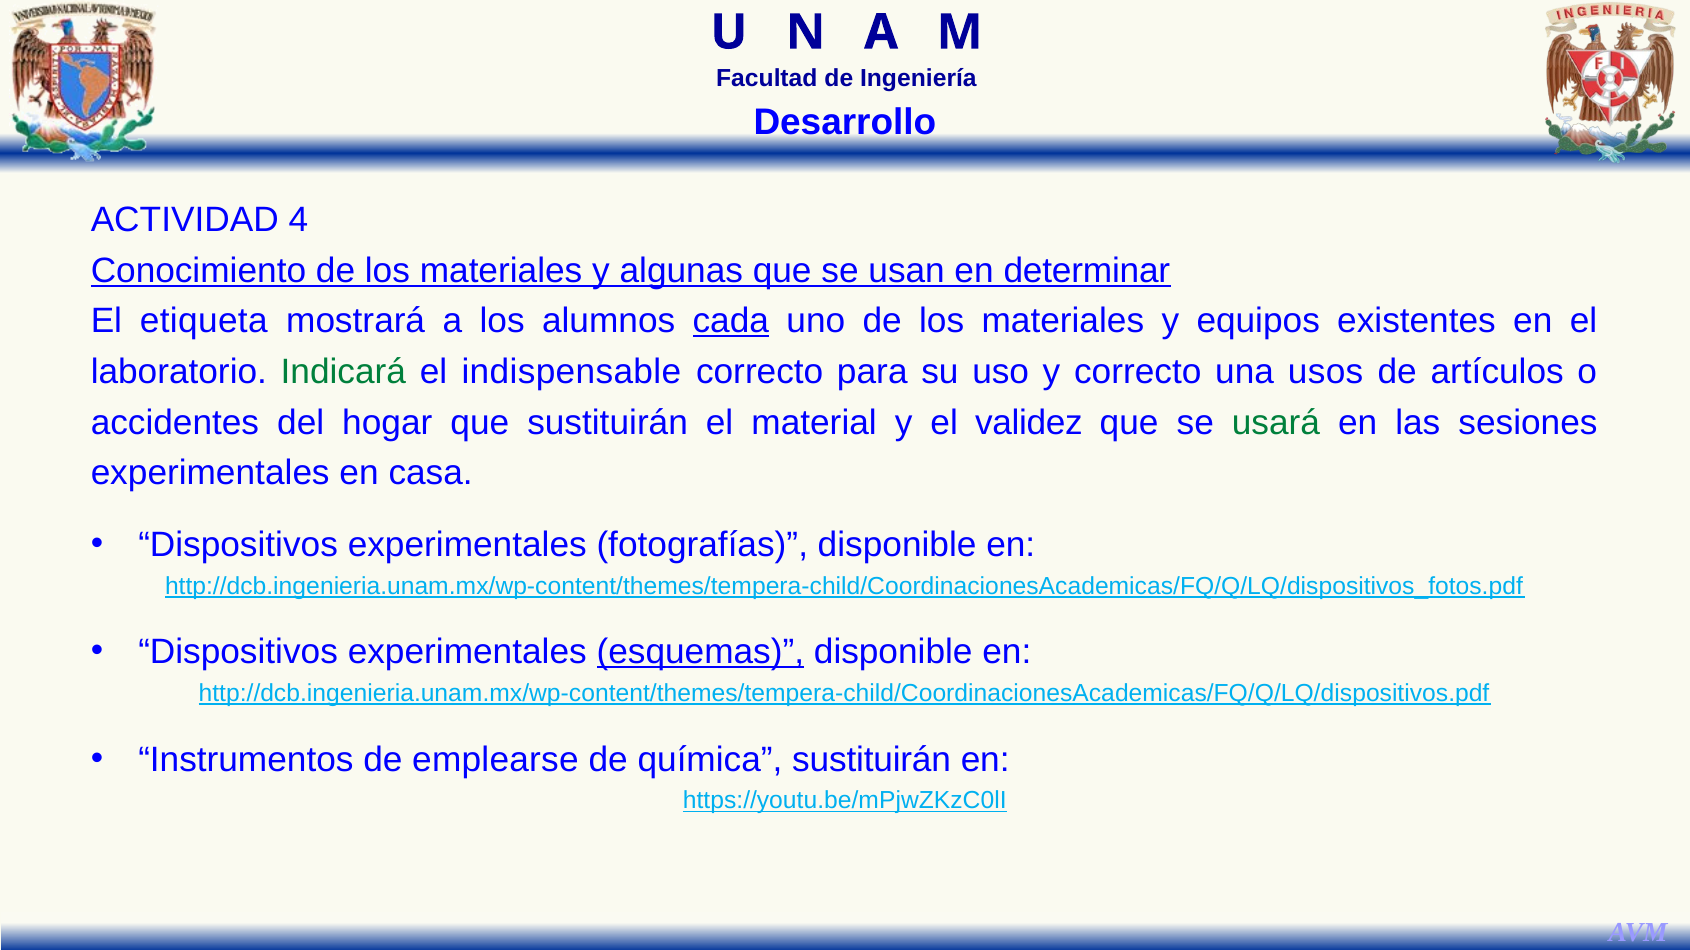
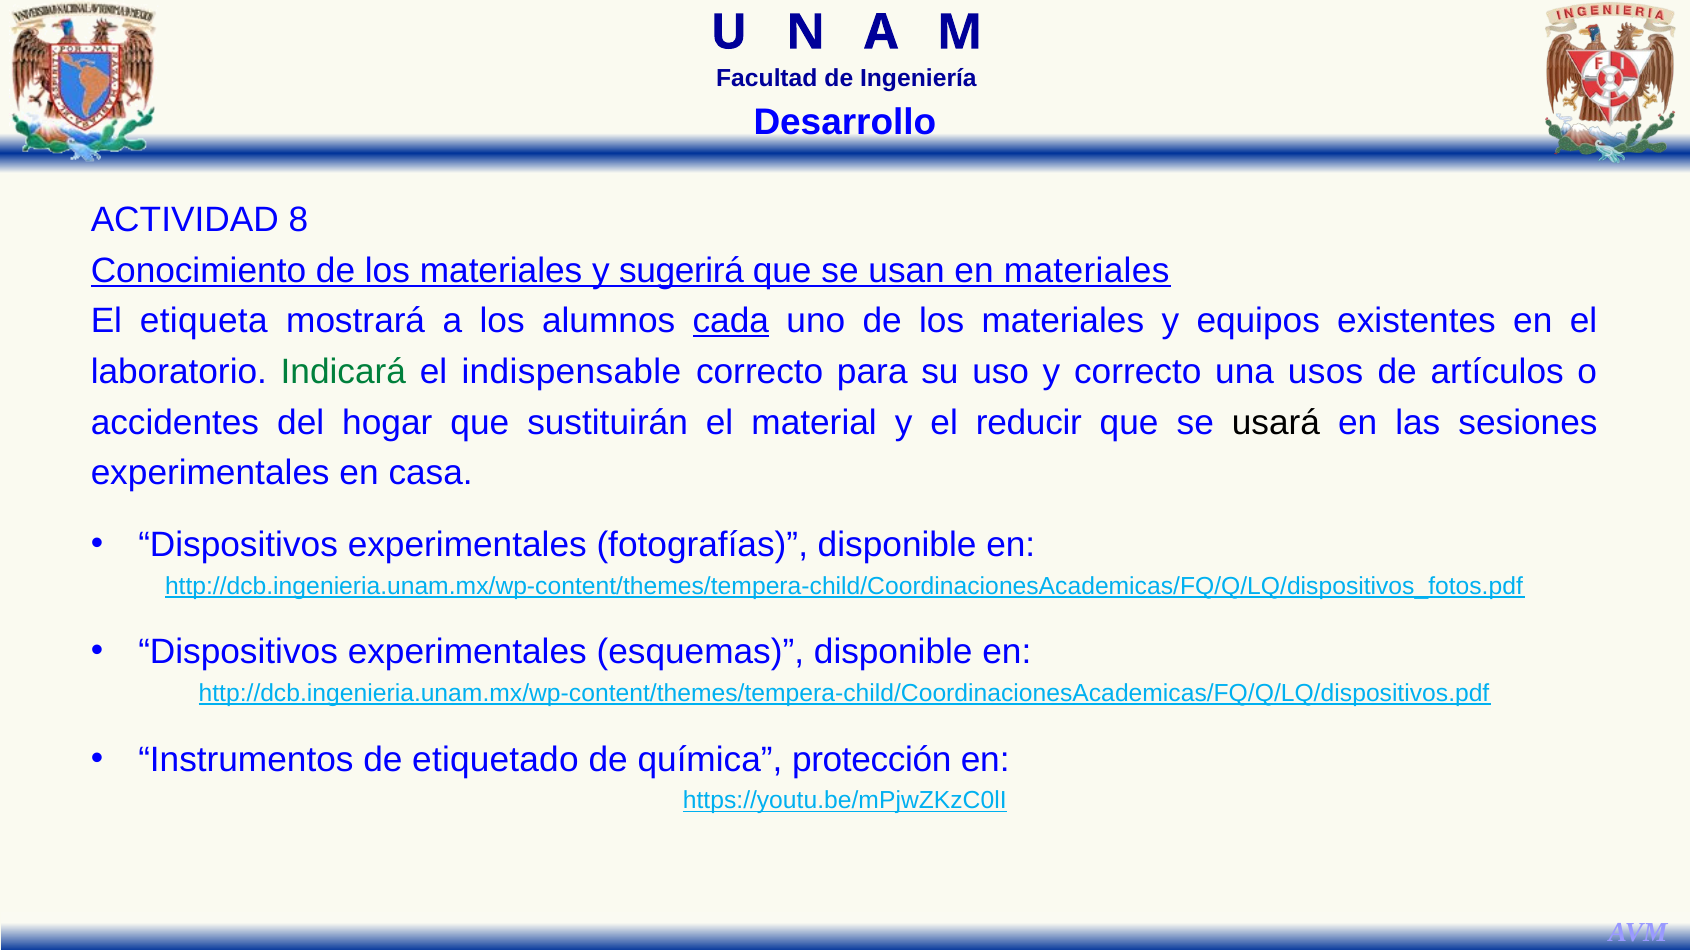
4: 4 -> 8
algunas: algunas -> sugerirá
en determinar: determinar -> materiales
validez: validez -> reducir
usará colour: green -> black
esquemas underline: present -> none
emplearse: emplearse -> etiquetado
química sustituirán: sustituirán -> protección
